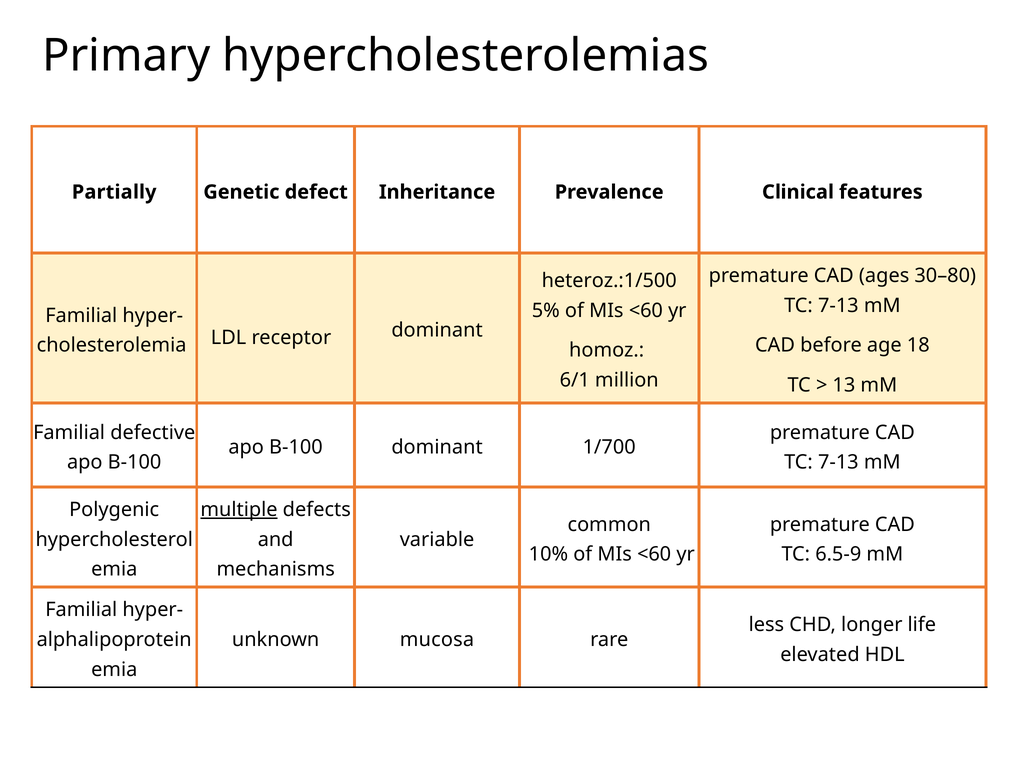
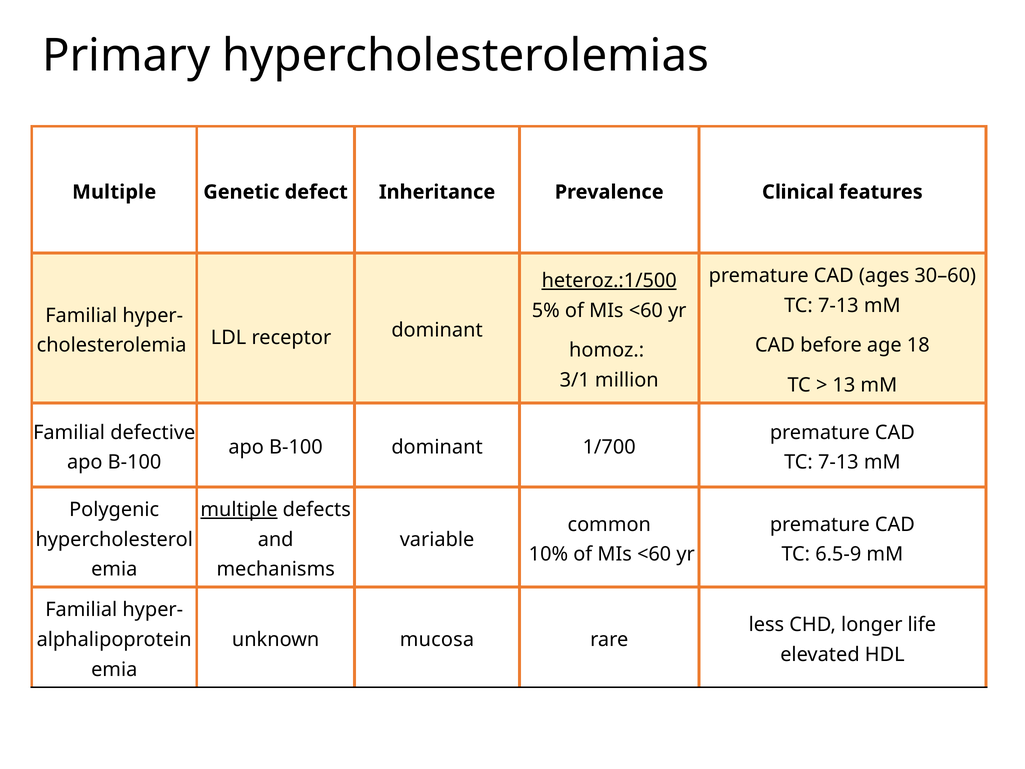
Partially at (114, 192): Partially -> Multiple
30–80: 30–80 -> 30–60
heteroz.:1/500 underline: none -> present
6/1: 6/1 -> 3/1
